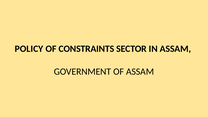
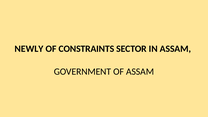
POLICY: POLICY -> NEWLY
